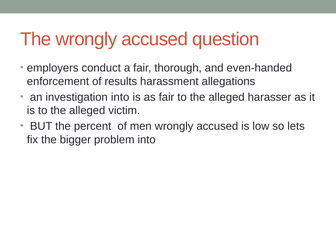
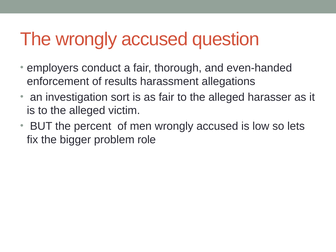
investigation into: into -> sort
problem into: into -> role
